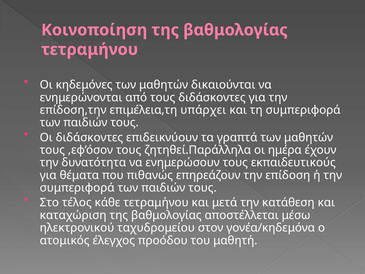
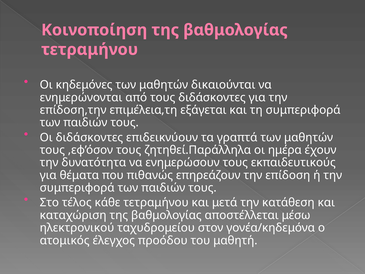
υπάρχει: υπάρχει -> εξάγεται
